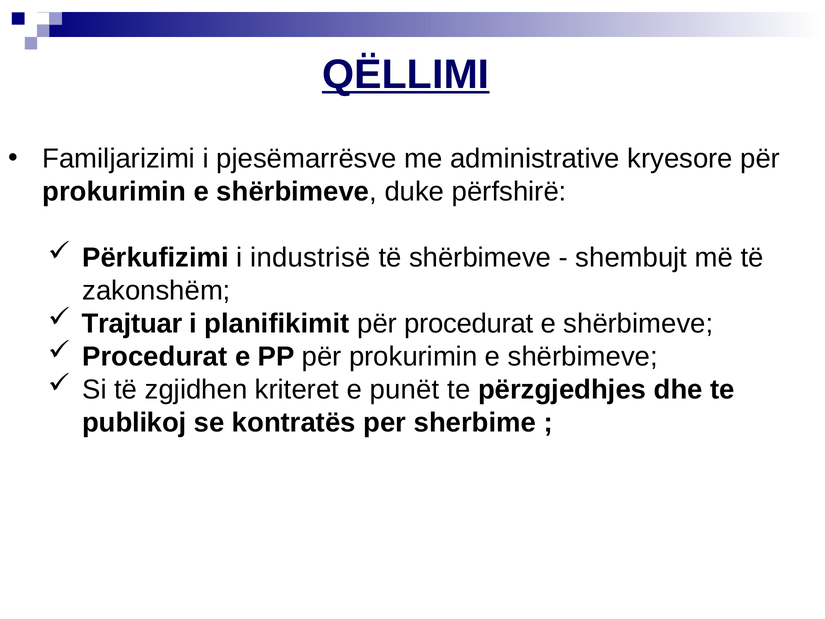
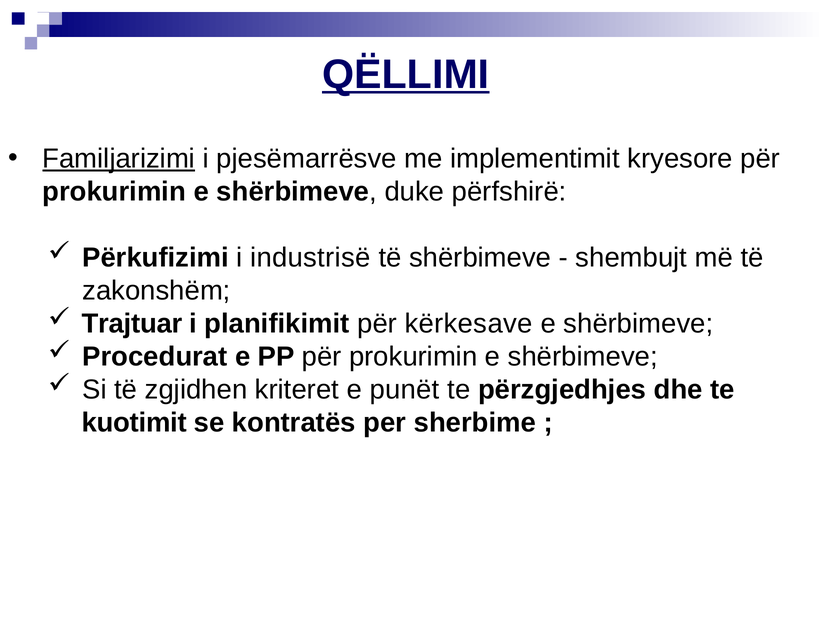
Familjarizimi underline: none -> present
administrative: administrative -> implementimit
për procedurat: procedurat -> kërkesave
publikoj: publikoj -> kuotimit
